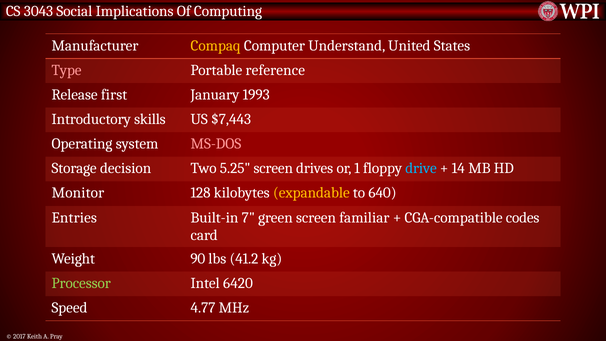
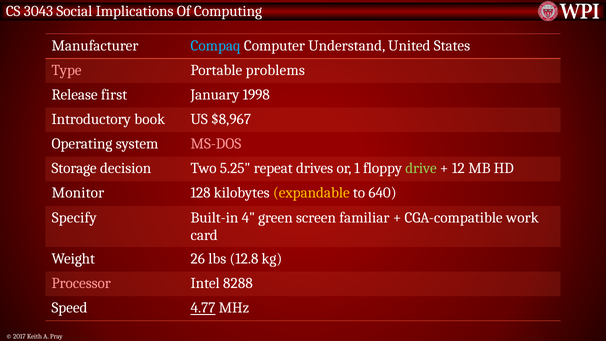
Compaq colour: yellow -> light blue
reference: reference -> problems
1993: 1993 -> 1998
skills: skills -> book
$7,443: $7,443 -> $8,967
5.25 screen: screen -> repeat
drive colour: light blue -> light green
14: 14 -> 12
Entries: Entries -> Specify
7: 7 -> 4
codes: codes -> work
90: 90 -> 26
41.2: 41.2 -> 12.8
Processor colour: light green -> pink
6420: 6420 -> 8288
4.77 underline: none -> present
